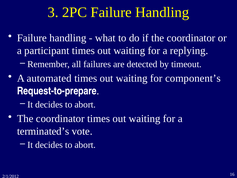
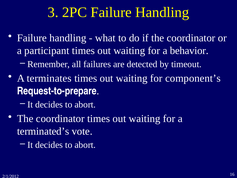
replying: replying -> behavior
automated: automated -> terminates
